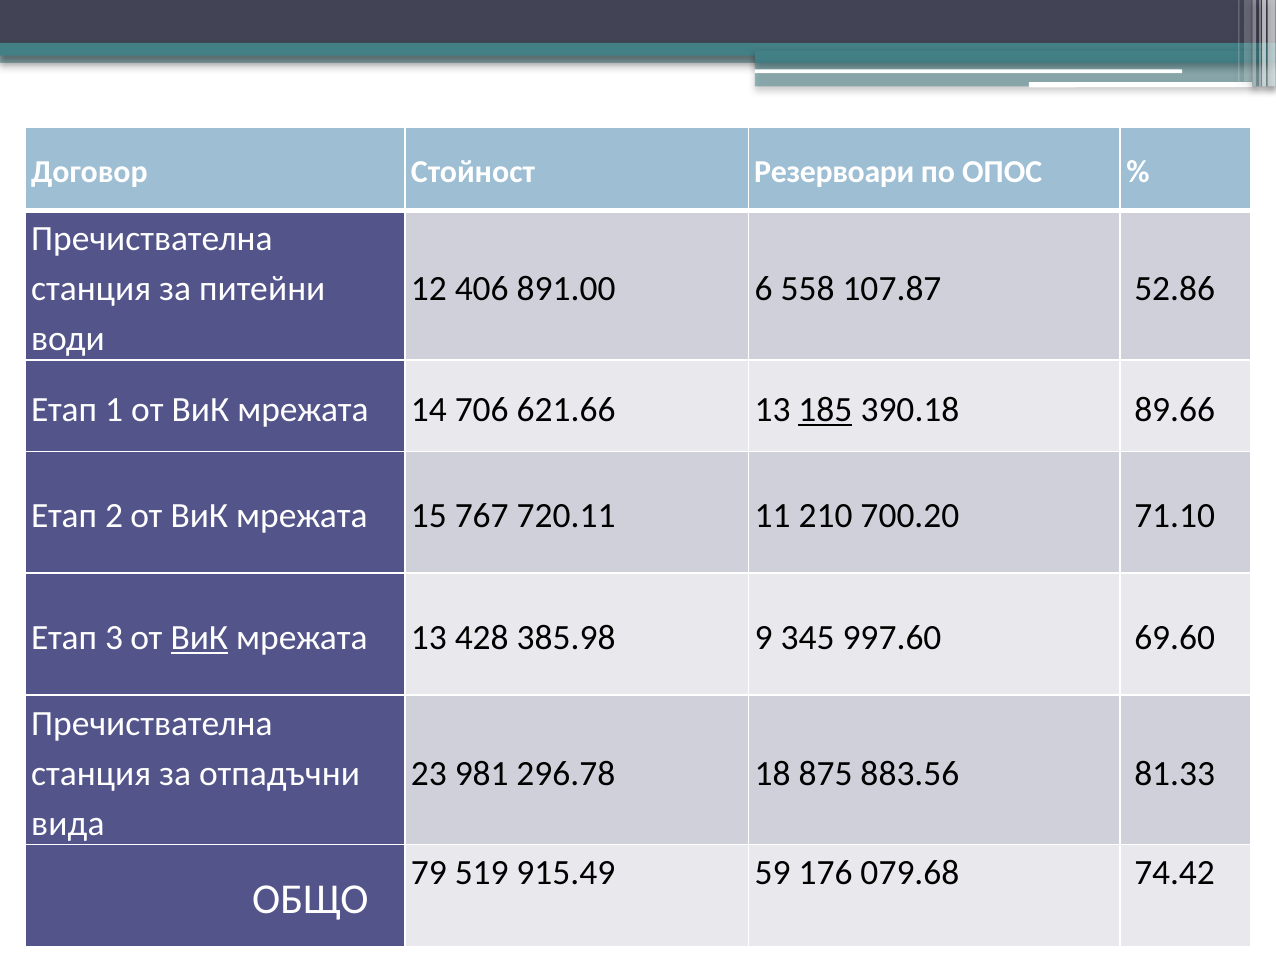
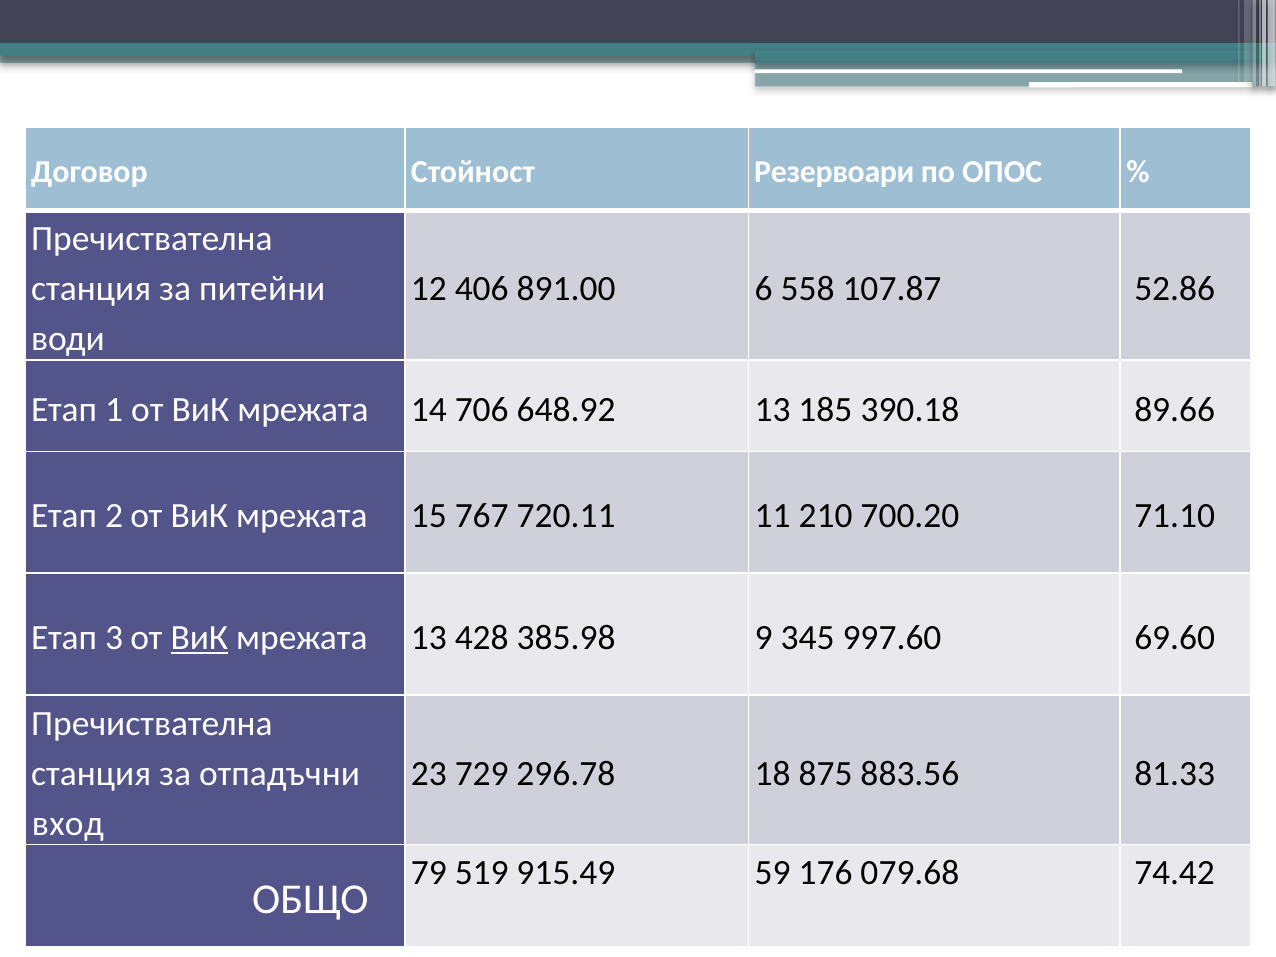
621.66: 621.66 -> 648.92
185 underline: present -> none
981: 981 -> 729
вида: вида -> вход
